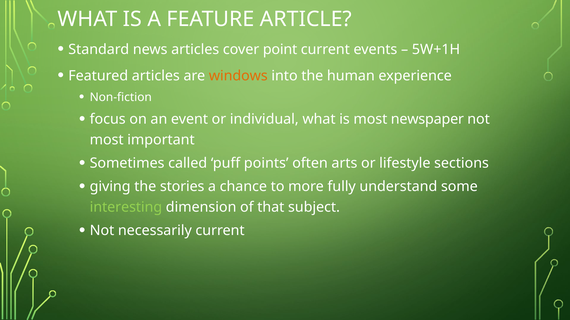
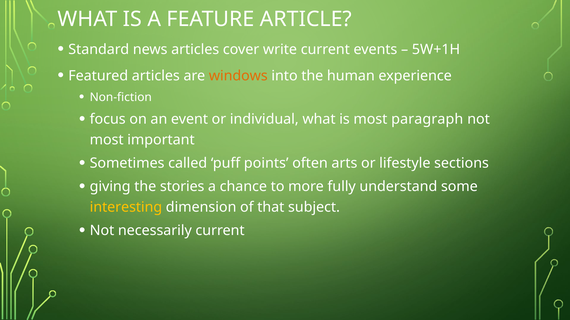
point: point -> write
newspaper: newspaper -> paragraph
interesting colour: light green -> yellow
